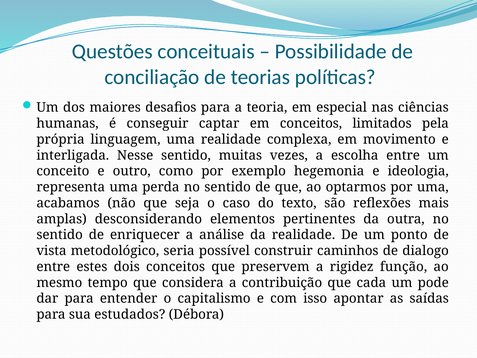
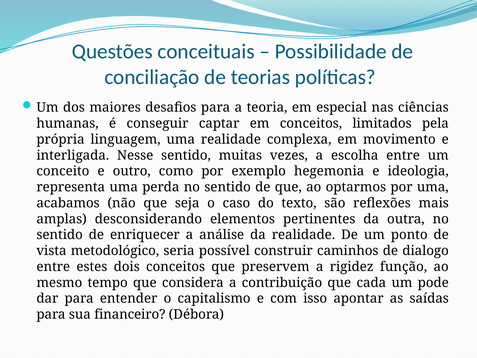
estudados: estudados -> financeiro
